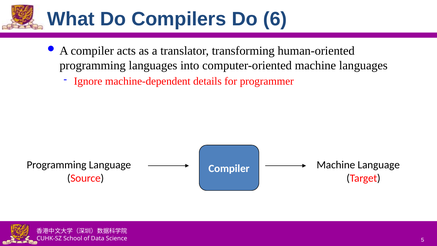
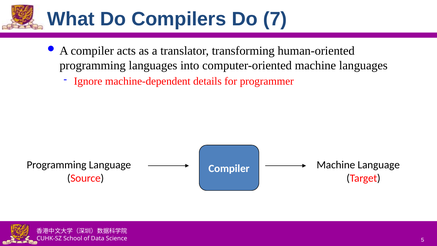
6: 6 -> 7
